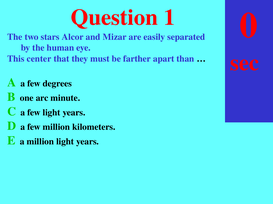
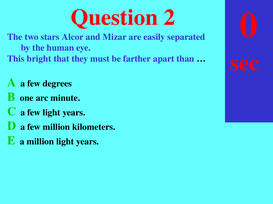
Question 1: 1 -> 2
center: center -> bright
